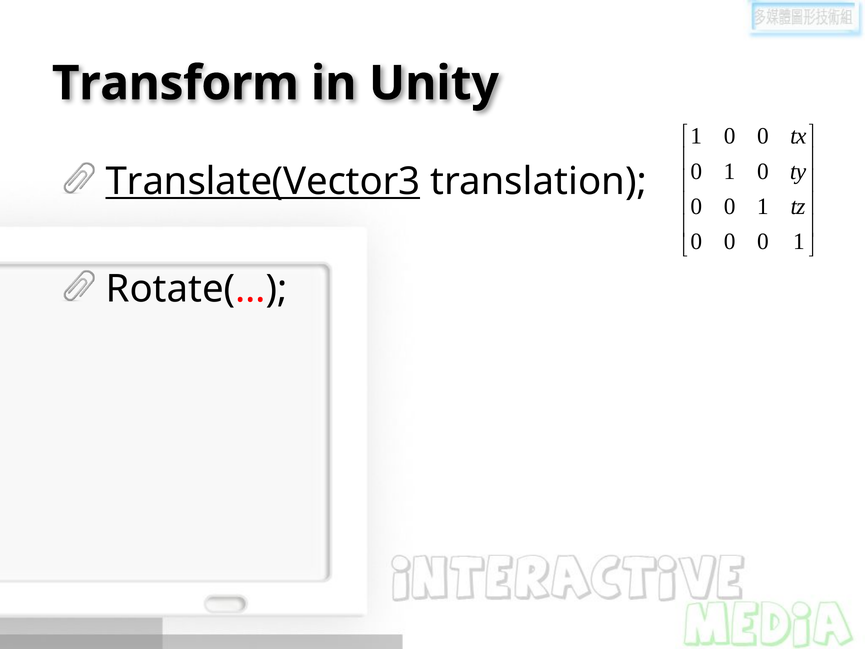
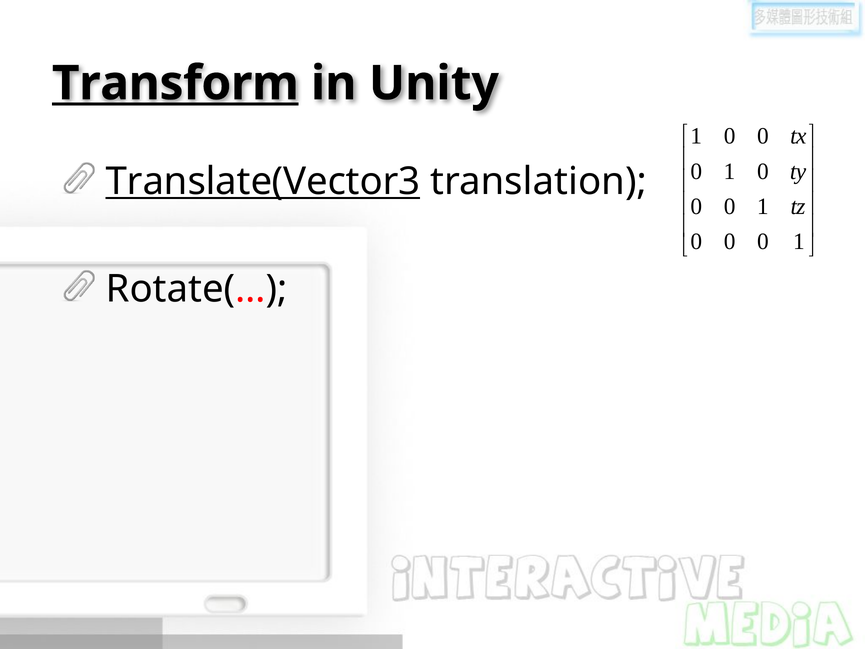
Transform underline: none -> present
